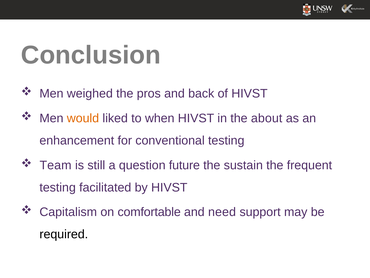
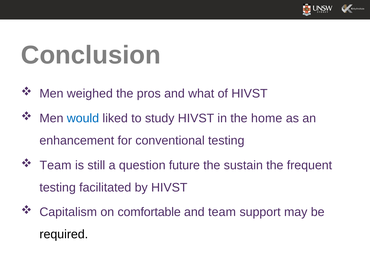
back: back -> what
would colour: orange -> blue
when: when -> study
about: about -> home
and need: need -> team
